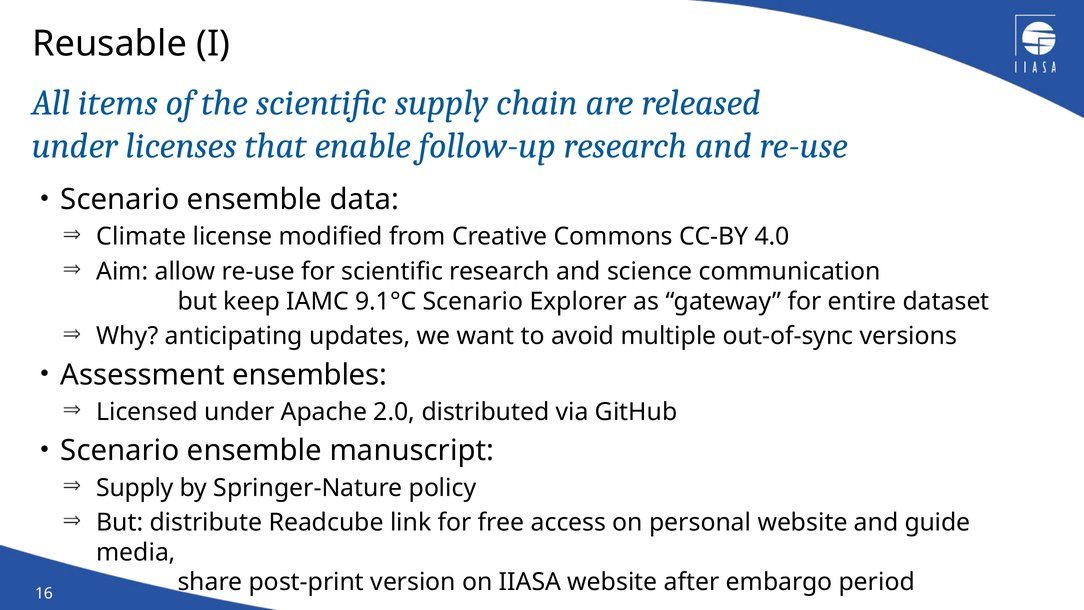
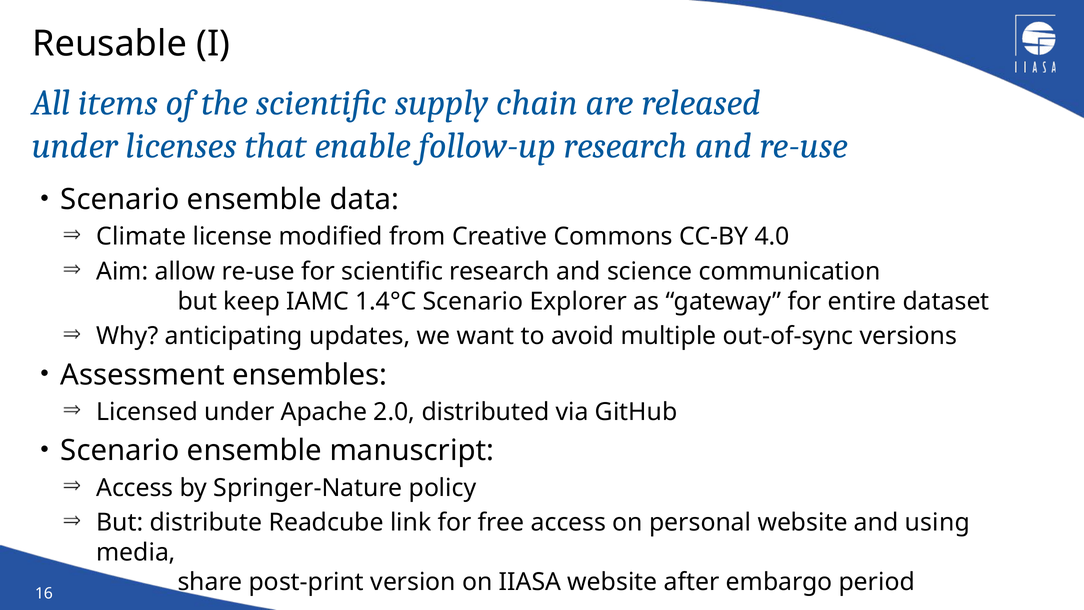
9.1°C: 9.1°C -> 1.4°C
Supply at (135, 488): Supply -> Access
guide: guide -> using
